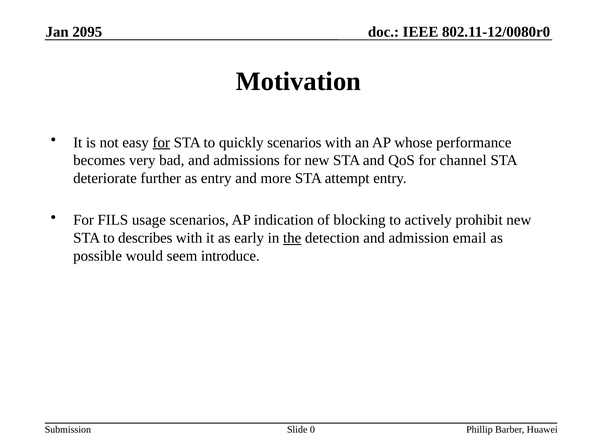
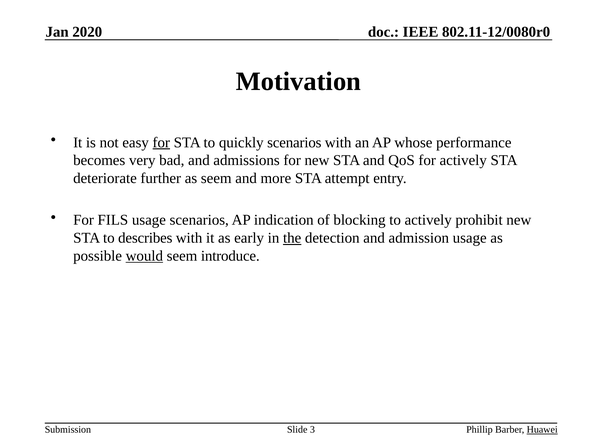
2095: 2095 -> 2020
for channel: channel -> actively
as entry: entry -> seem
admission email: email -> usage
would underline: none -> present
0: 0 -> 3
Huawei underline: none -> present
